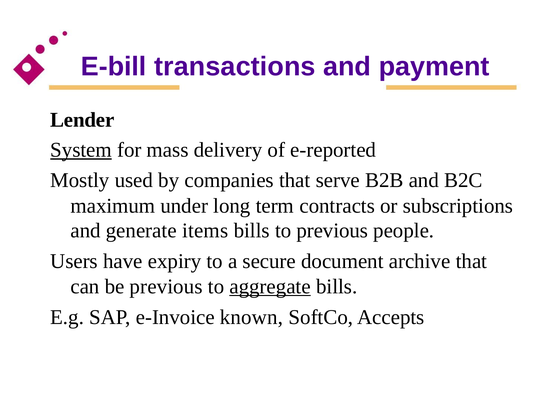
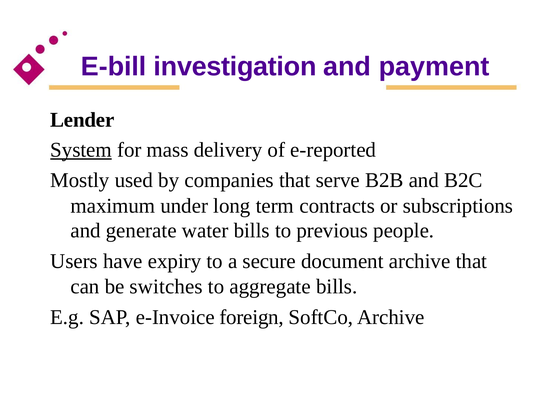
transactions: transactions -> investigation
items: items -> water
be previous: previous -> switches
aggregate underline: present -> none
known: known -> foreign
SoftCo Accepts: Accepts -> Archive
